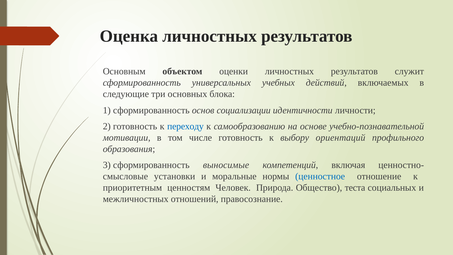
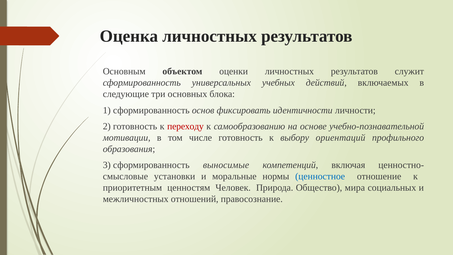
социализации: социализации -> фиксировать
переходу colour: blue -> red
теста: теста -> мира
